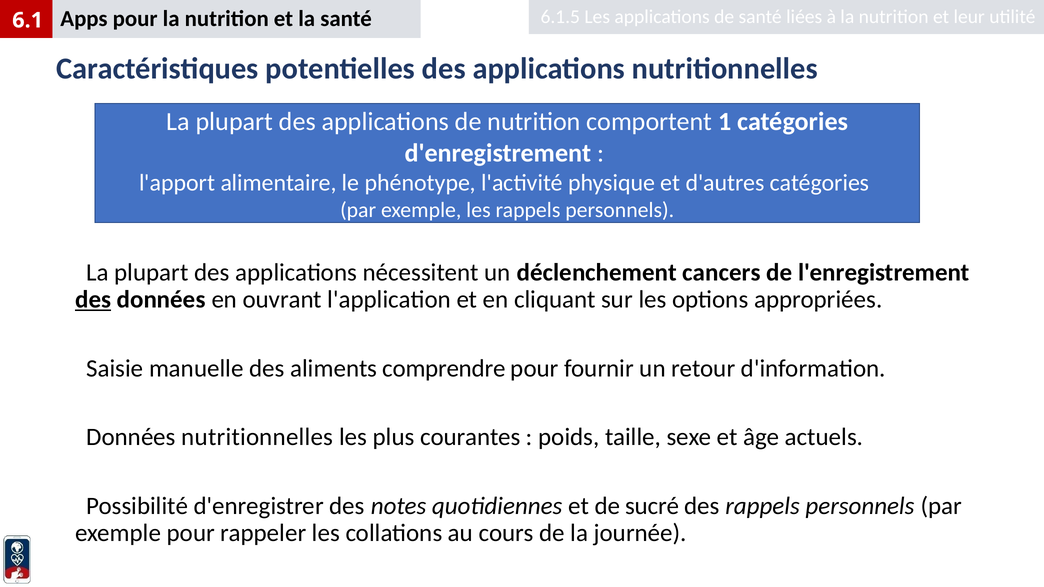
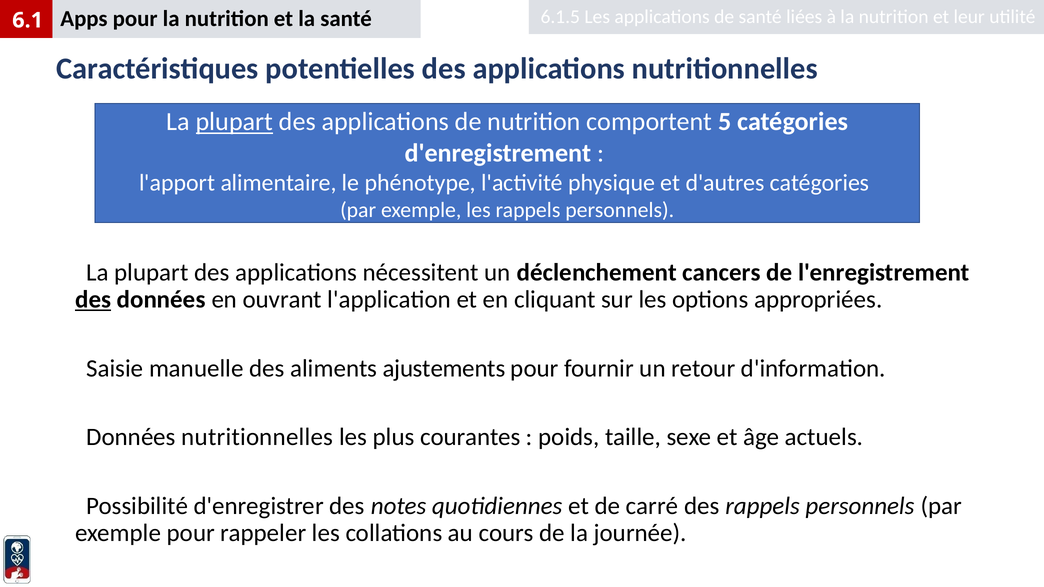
plupart at (234, 122) underline: none -> present
1: 1 -> 5
comprendre: comprendre -> ajustements
sucré: sucré -> carré
